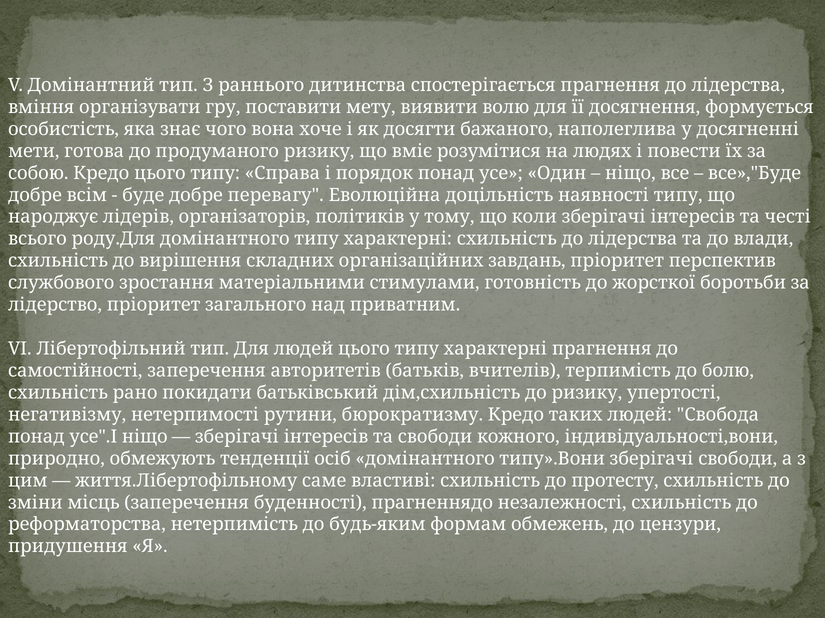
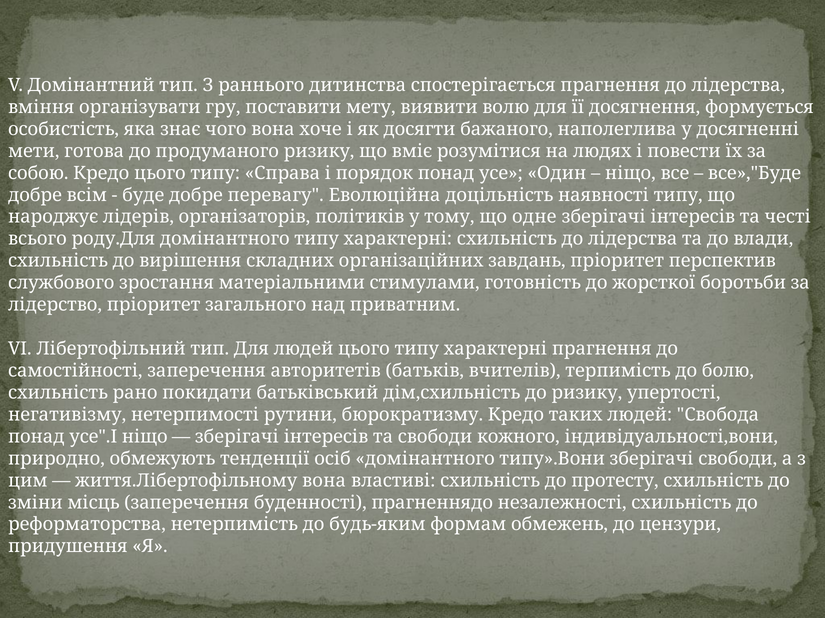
коли: коли -> одне
життя.Лібертофільному саме: саме -> вона
